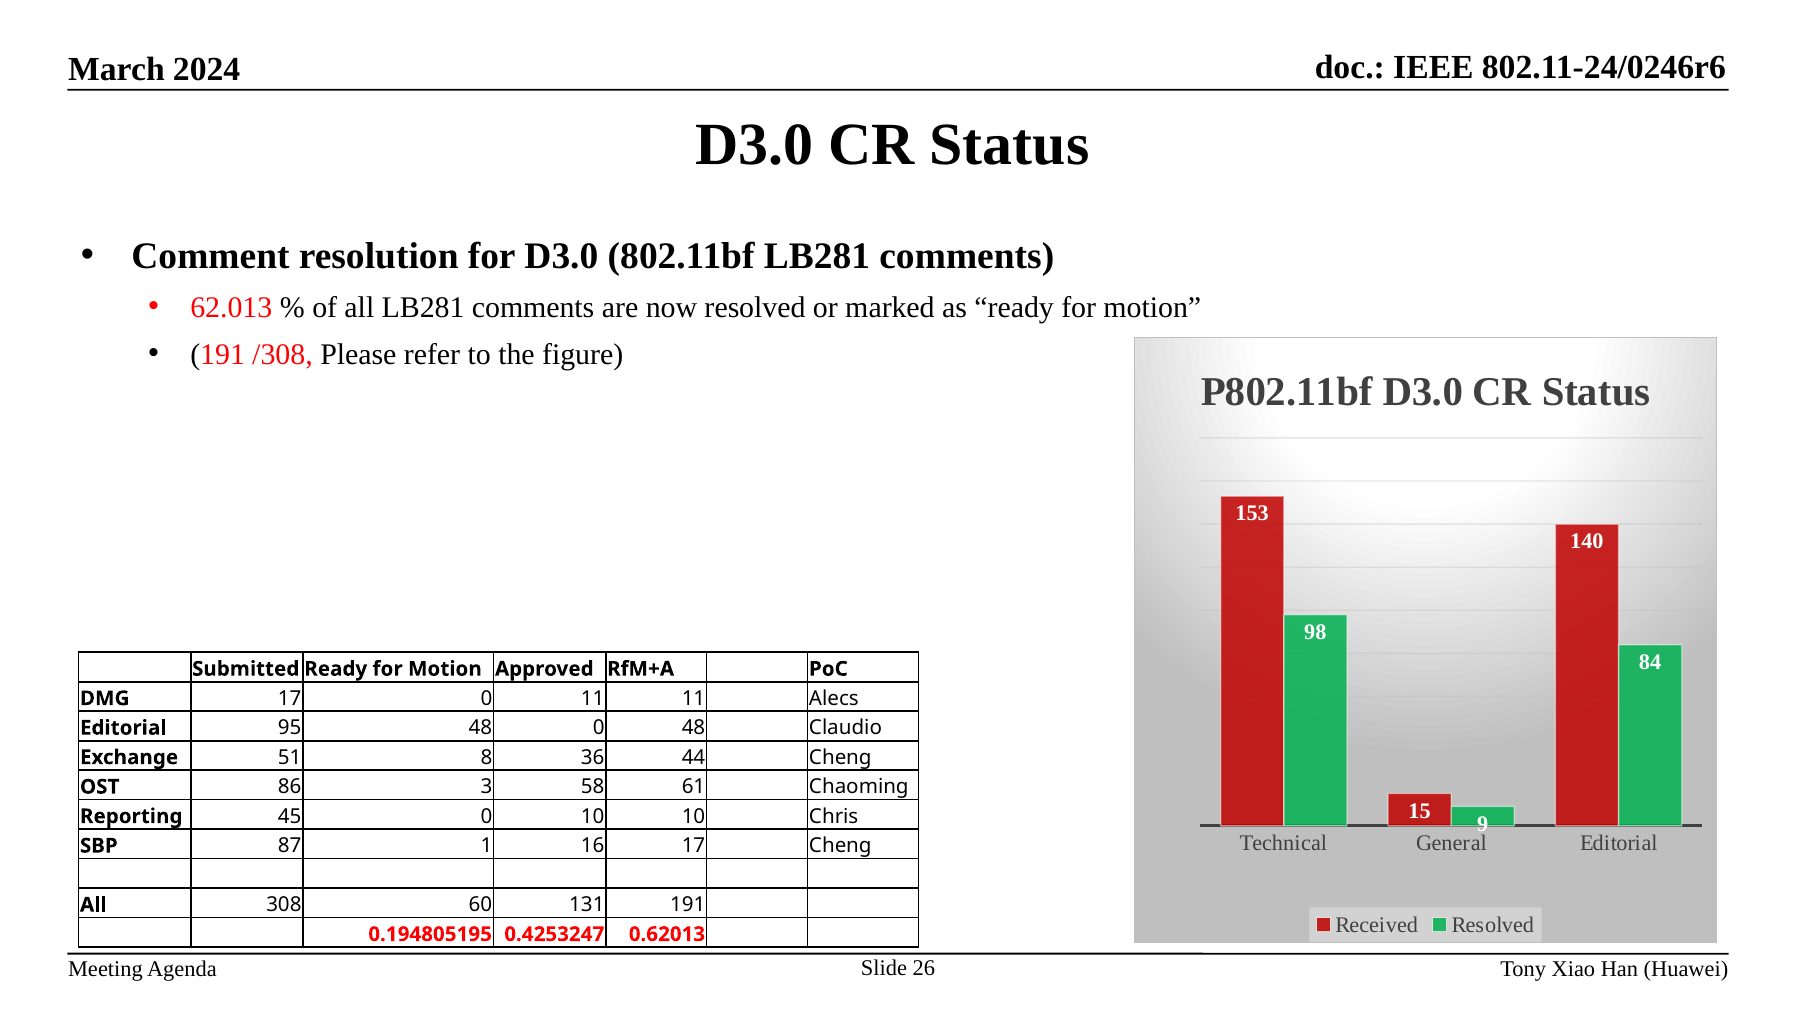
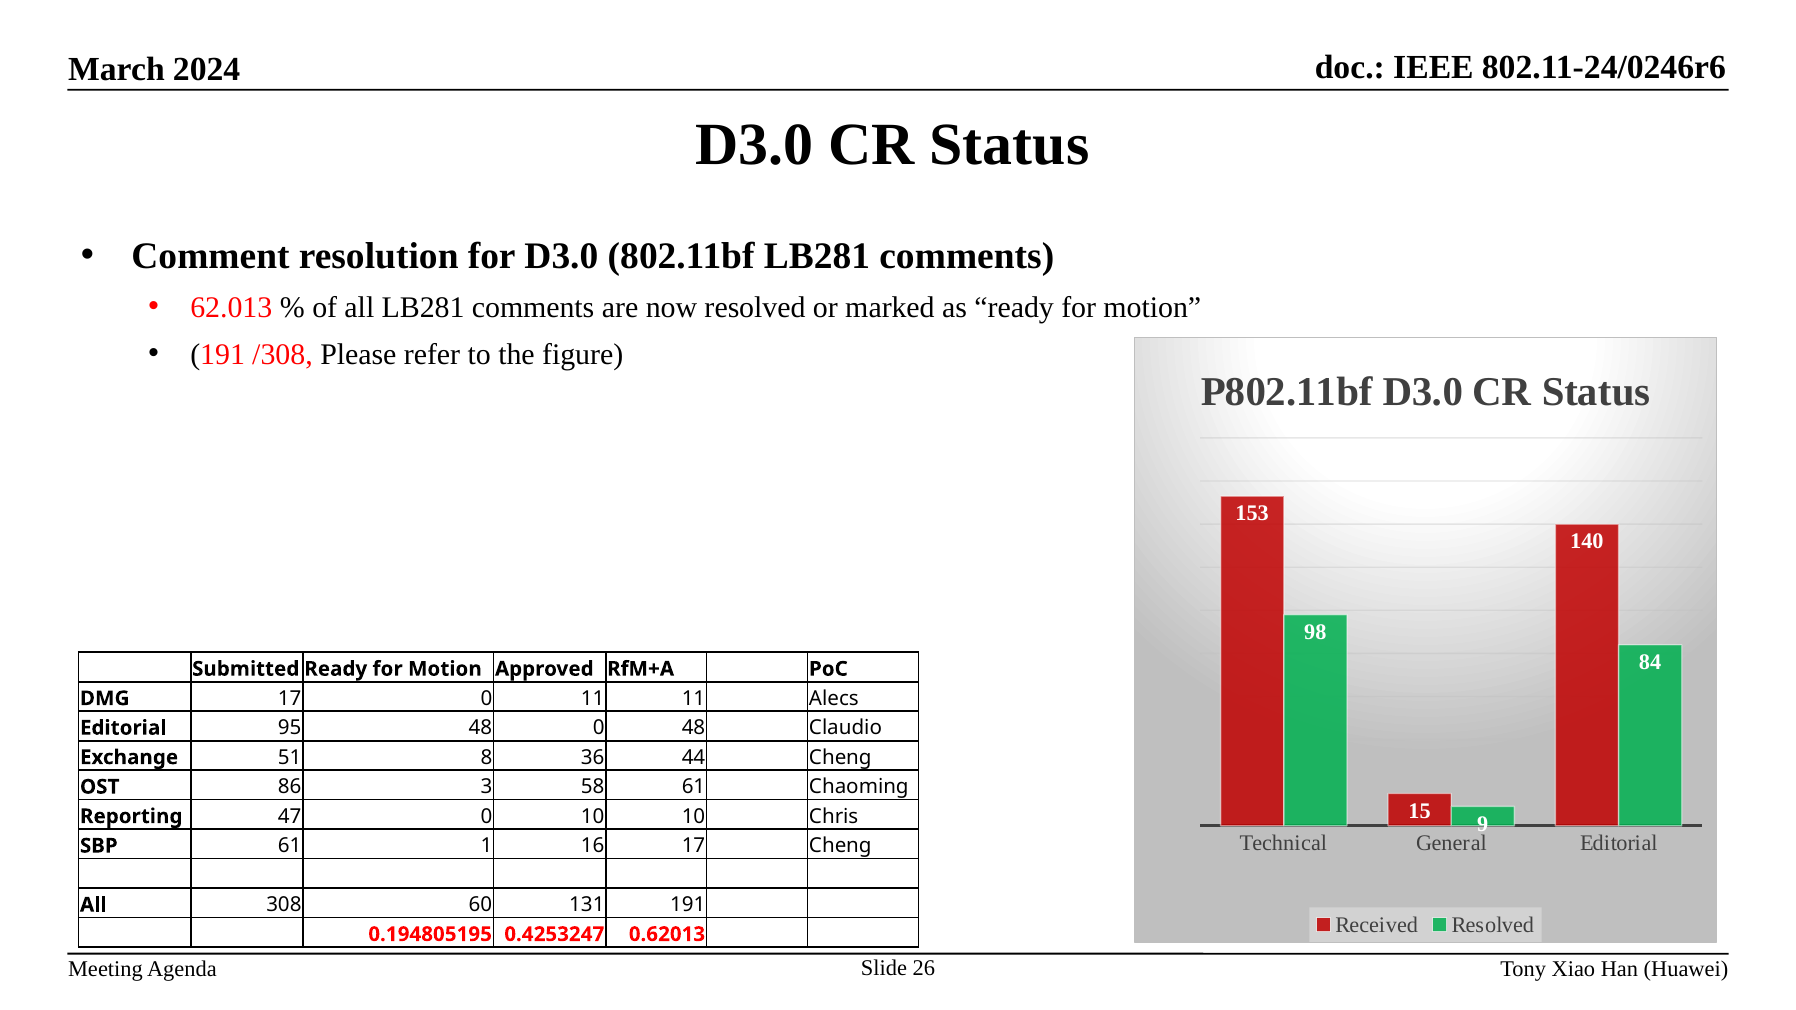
45: 45 -> 47
SBP 87: 87 -> 61
